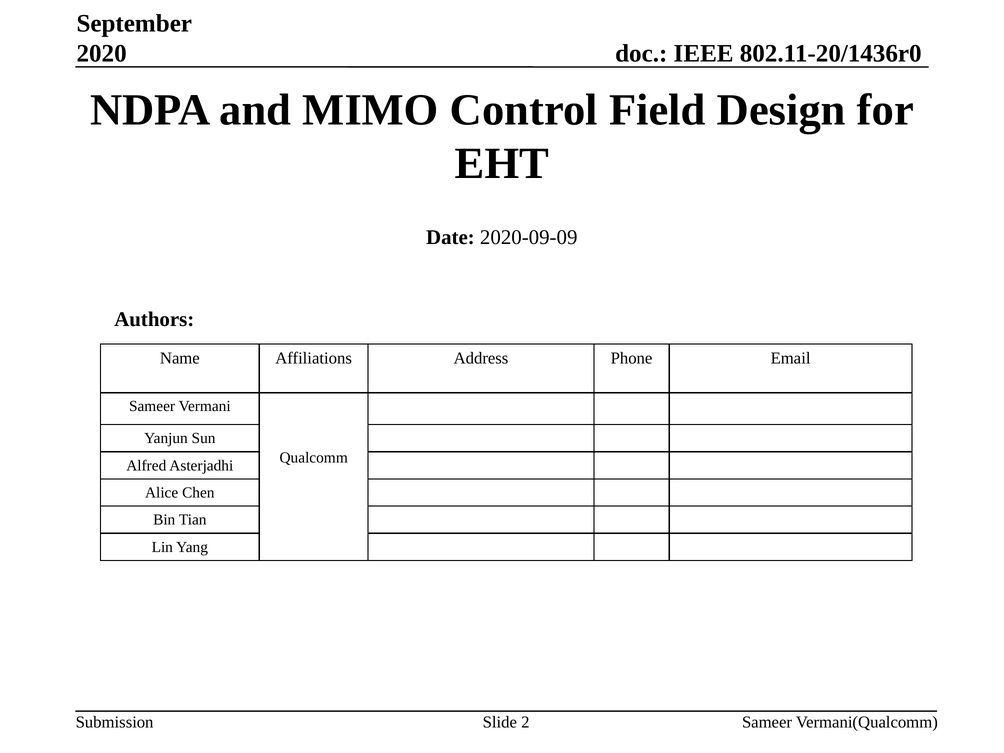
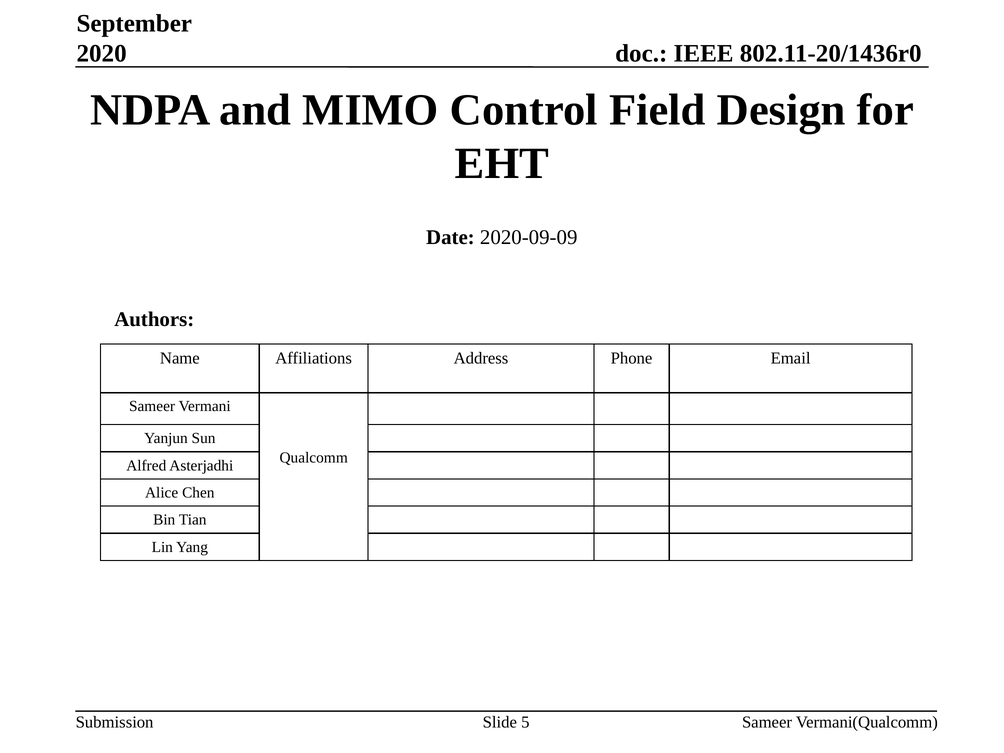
2: 2 -> 5
